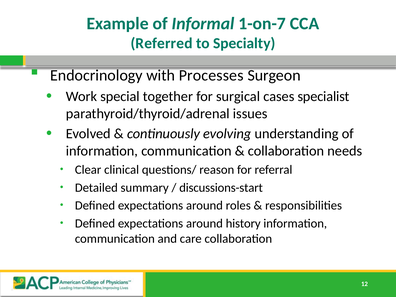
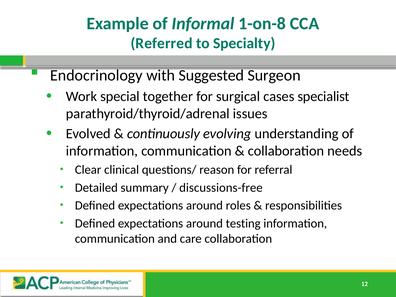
1-on-7: 1-on-7 -> 1-on-8
Processes: Processes -> Suggested
discussions-start: discussions-start -> discussions-free
history: history -> testing
